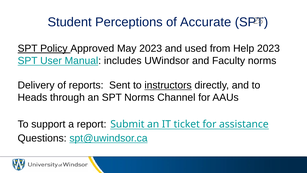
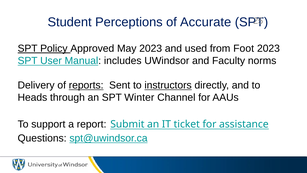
Help: Help -> Foot
reports underline: none -> present
SPT Norms: Norms -> Winter
